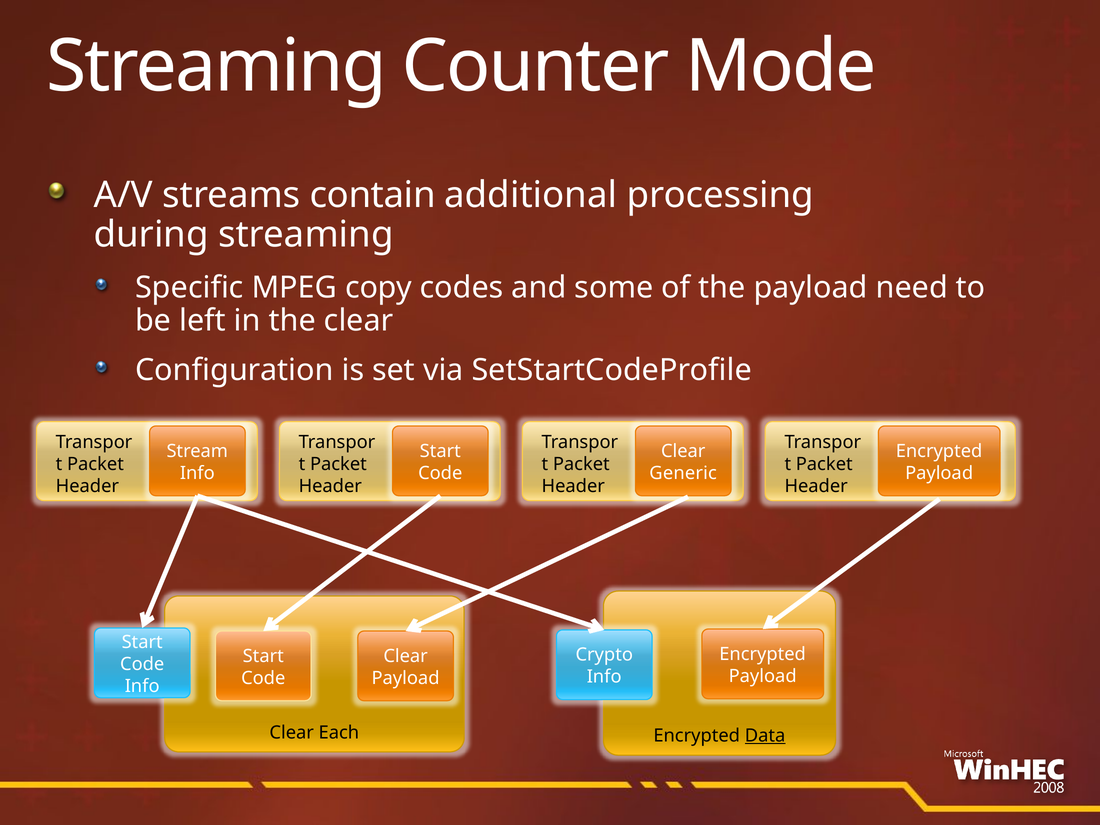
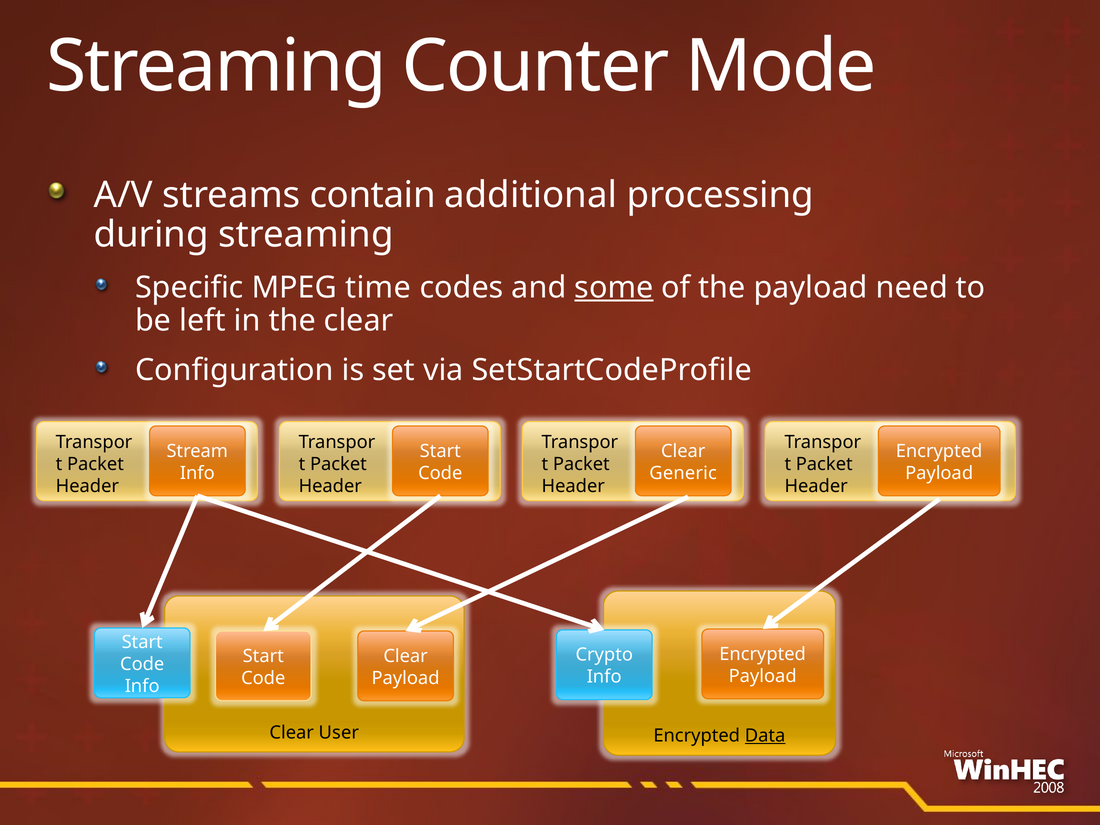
copy: copy -> time
some underline: none -> present
Each: Each -> User
